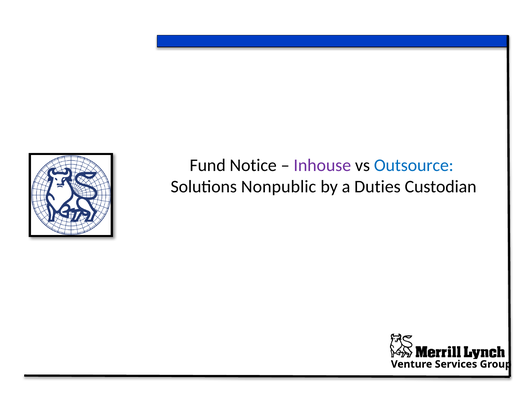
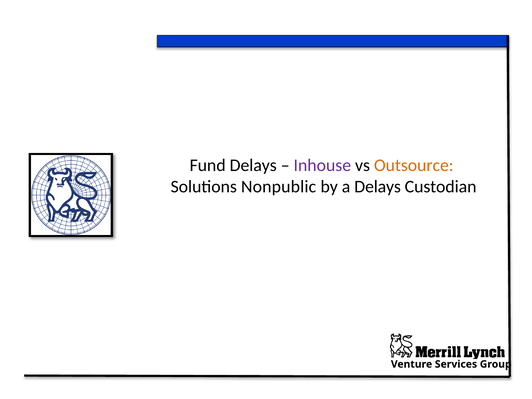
Fund Notice: Notice -> Delays
Outsource colour: blue -> orange
a Duties: Duties -> Delays
